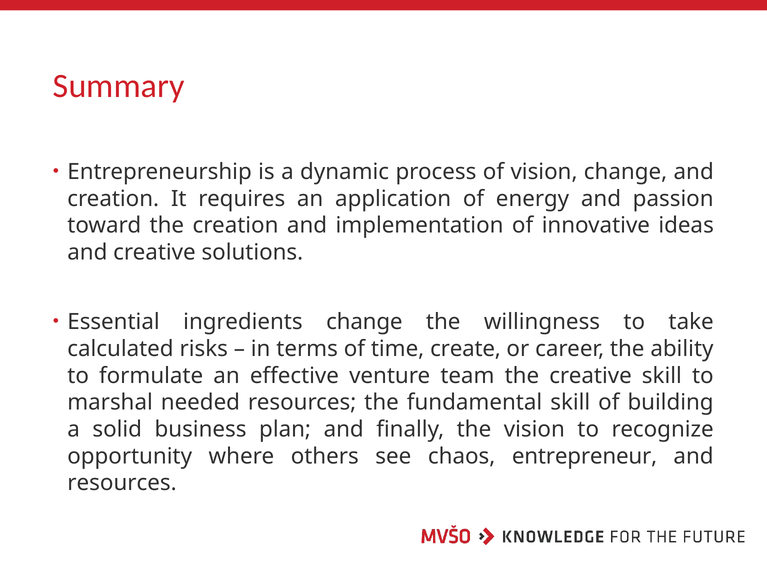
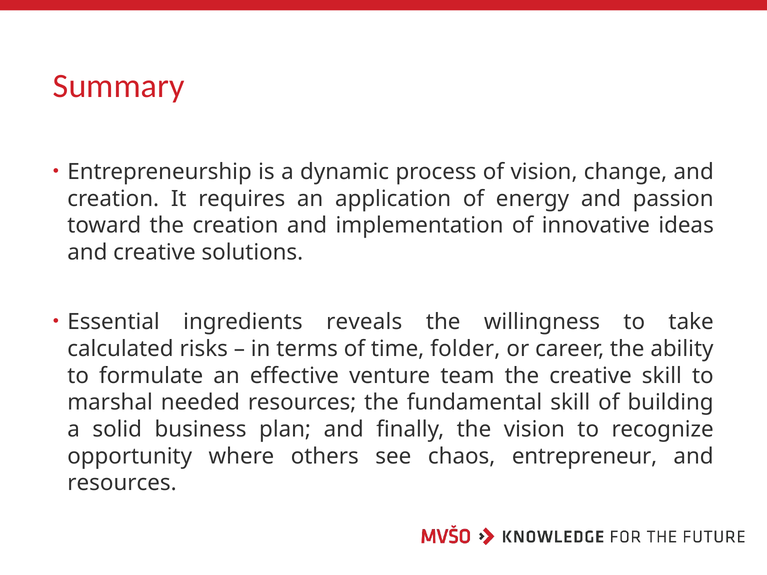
ingredients change: change -> reveals
create: create -> folder
